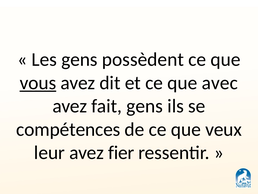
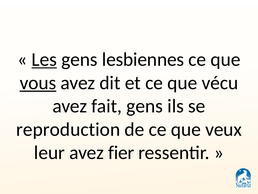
Les underline: none -> present
possèdent: possèdent -> lesbiennes
avec: avec -> vécu
compétences: compétences -> reproduction
